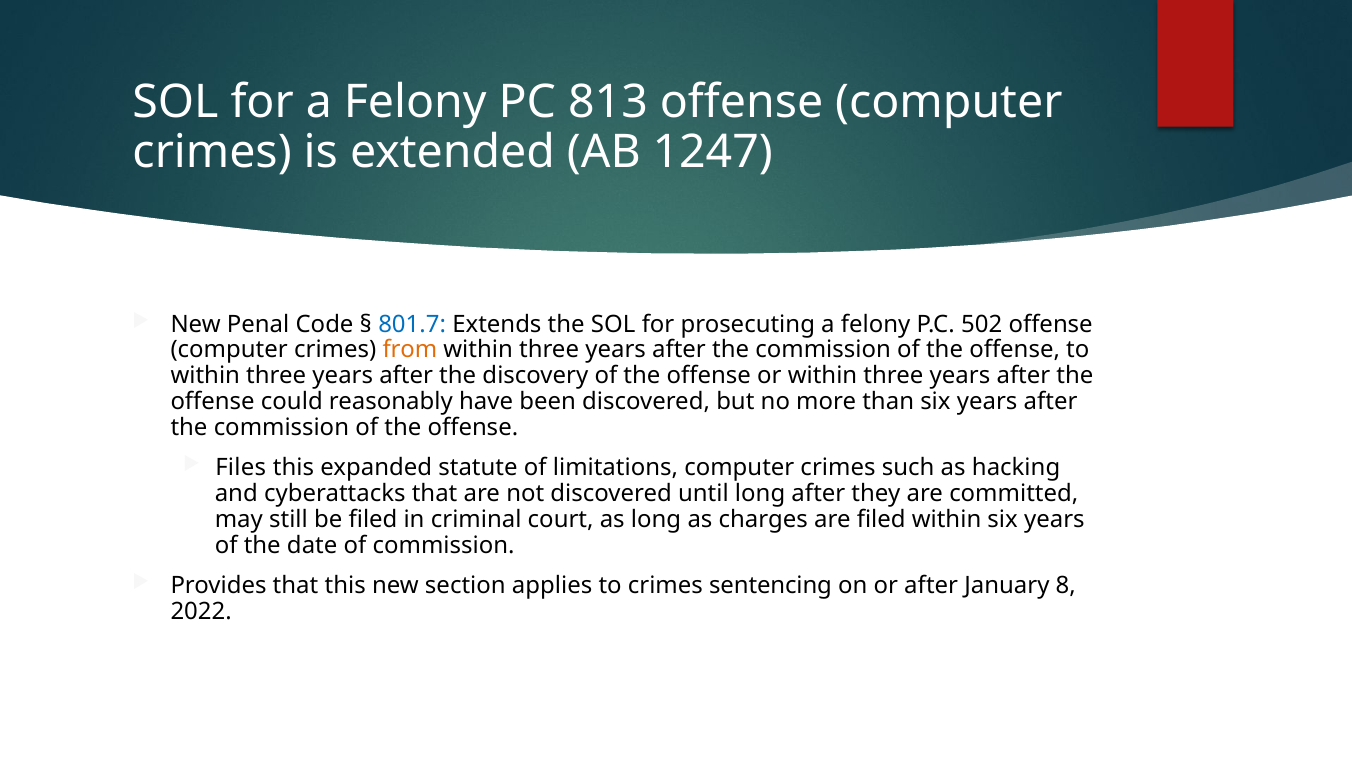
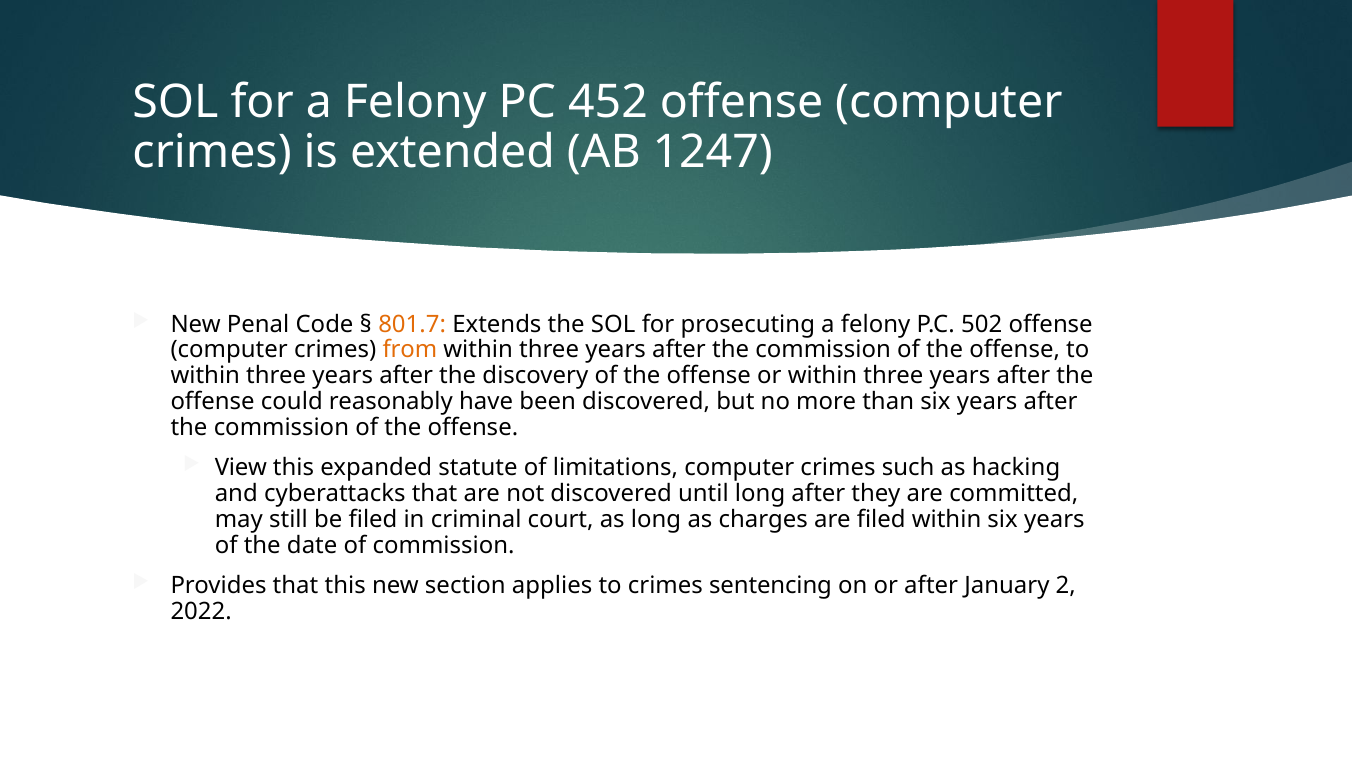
813: 813 -> 452
801.7 colour: blue -> orange
Files: Files -> View
8: 8 -> 2
